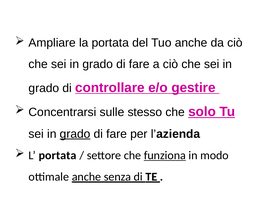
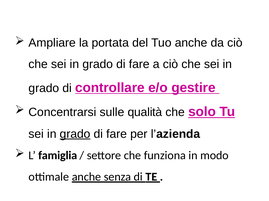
stesso: stesso -> qualità
L portata: portata -> famiglia
funziona underline: present -> none
